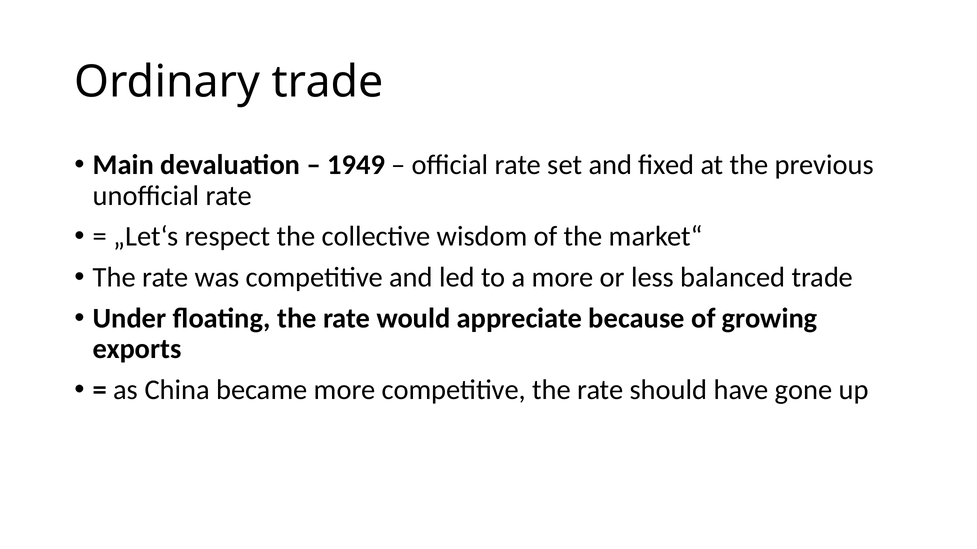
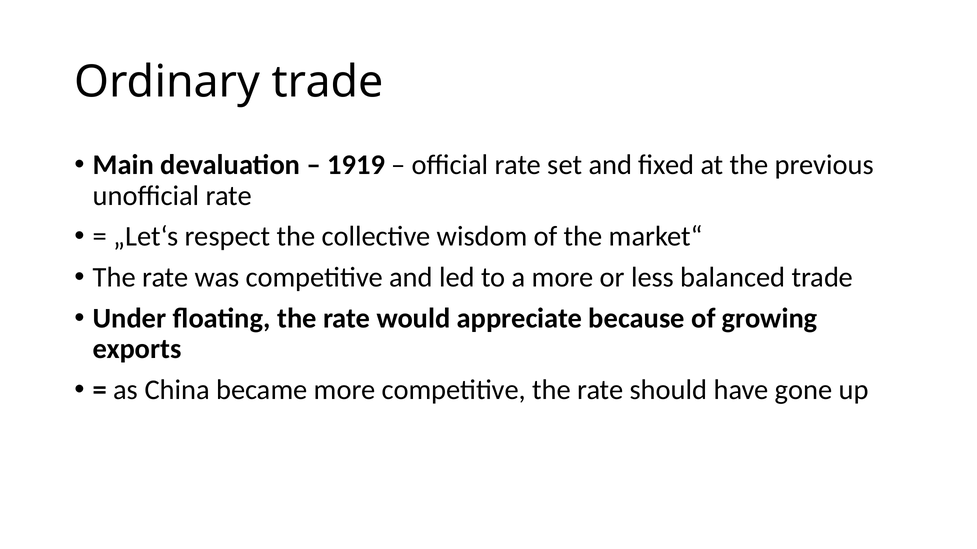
1949: 1949 -> 1919
